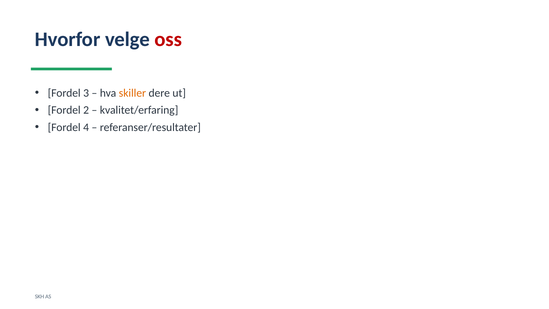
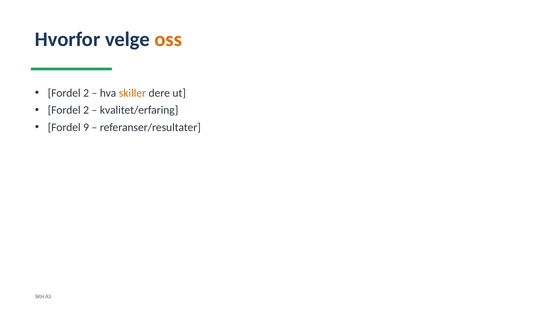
oss colour: red -> orange
3 at (86, 93): 3 -> 2
4: 4 -> 9
